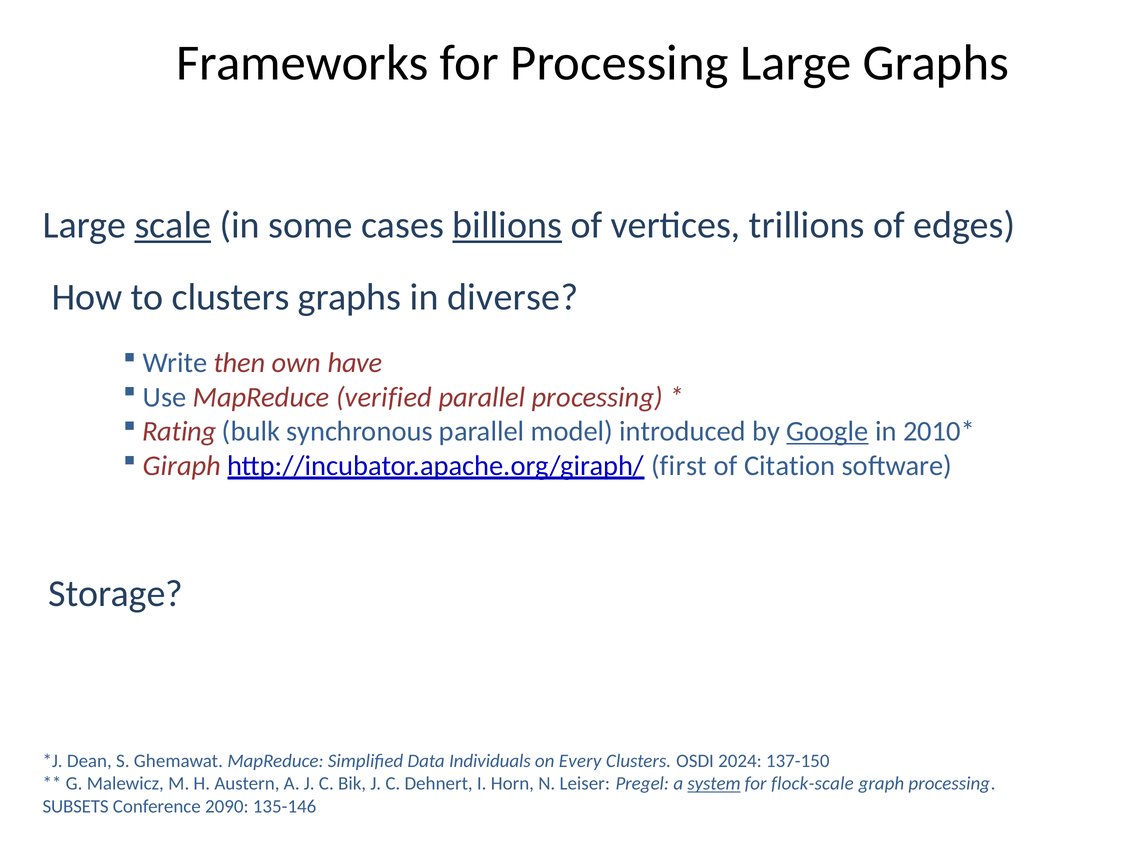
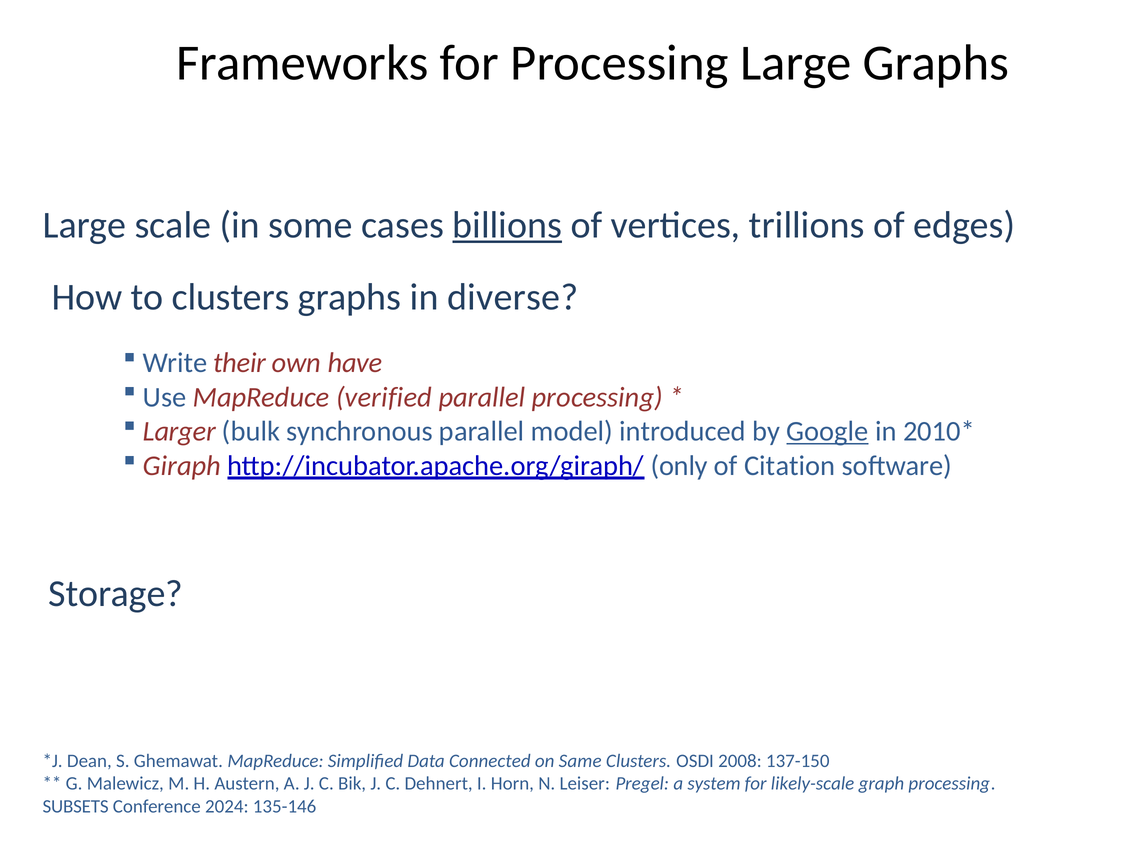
scale underline: present -> none
then: then -> their
Rating: Rating -> Larger
first: first -> only
Individuals: Individuals -> Connected
Every: Every -> Same
2024: 2024 -> 2008
system underline: present -> none
flock-scale: flock-scale -> likely-scale
2090: 2090 -> 2024
